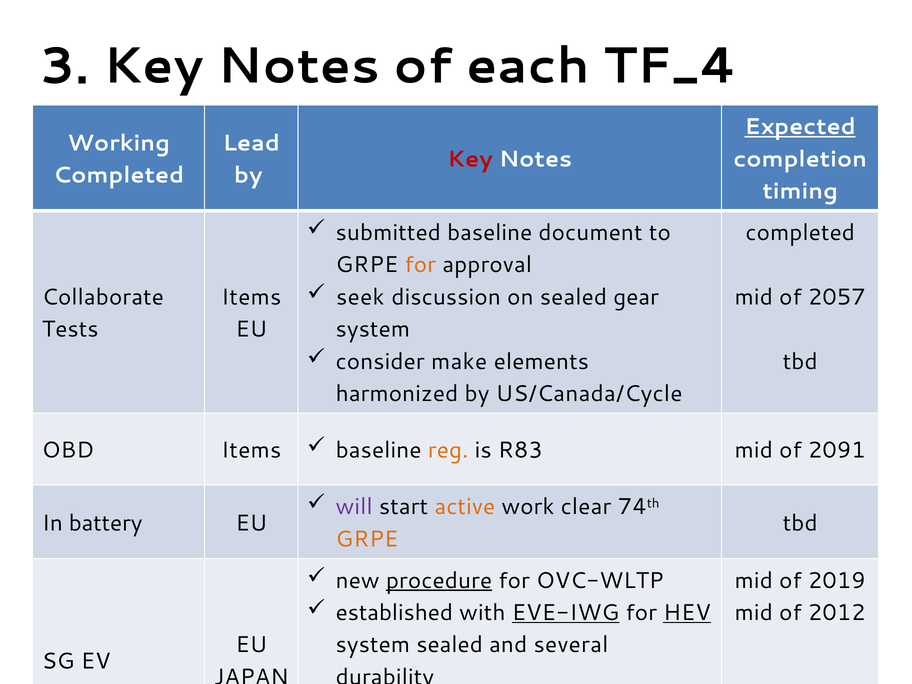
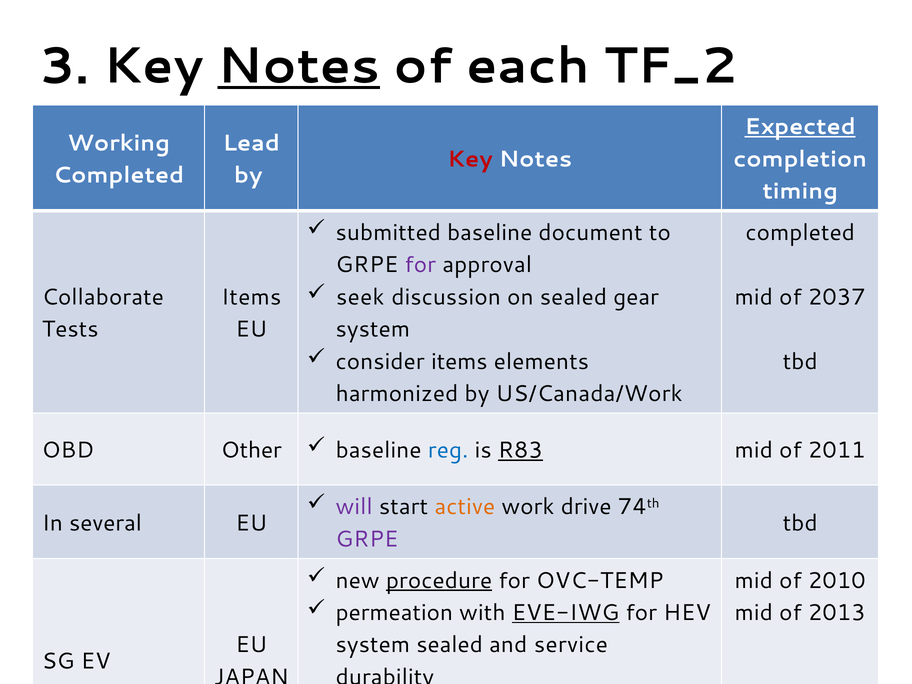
Notes at (299, 66) underline: none -> present
TF_4: TF_4 -> TF_2
for at (420, 265) colour: orange -> purple
2057: 2057 -> 2037
consider make: make -> items
US/Canada/Cycle: US/Canada/Cycle -> US/Canada/Work
OBD Items: Items -> Other
reg colour: orange -> blue
R83 underline: none -> present
2091: 2091 -> 2011
clear: clear -> drive
battery: battery -> several
GRPE at (367, 539) colour: orange -> purple
OVC-WLTP: OVC-WLTP -> OVC-TEMP
2019: 2019 -> 2010
established: established -> permeation
HEV underline: present -> none
2012: 2012 -> 2013
several: several -> service
